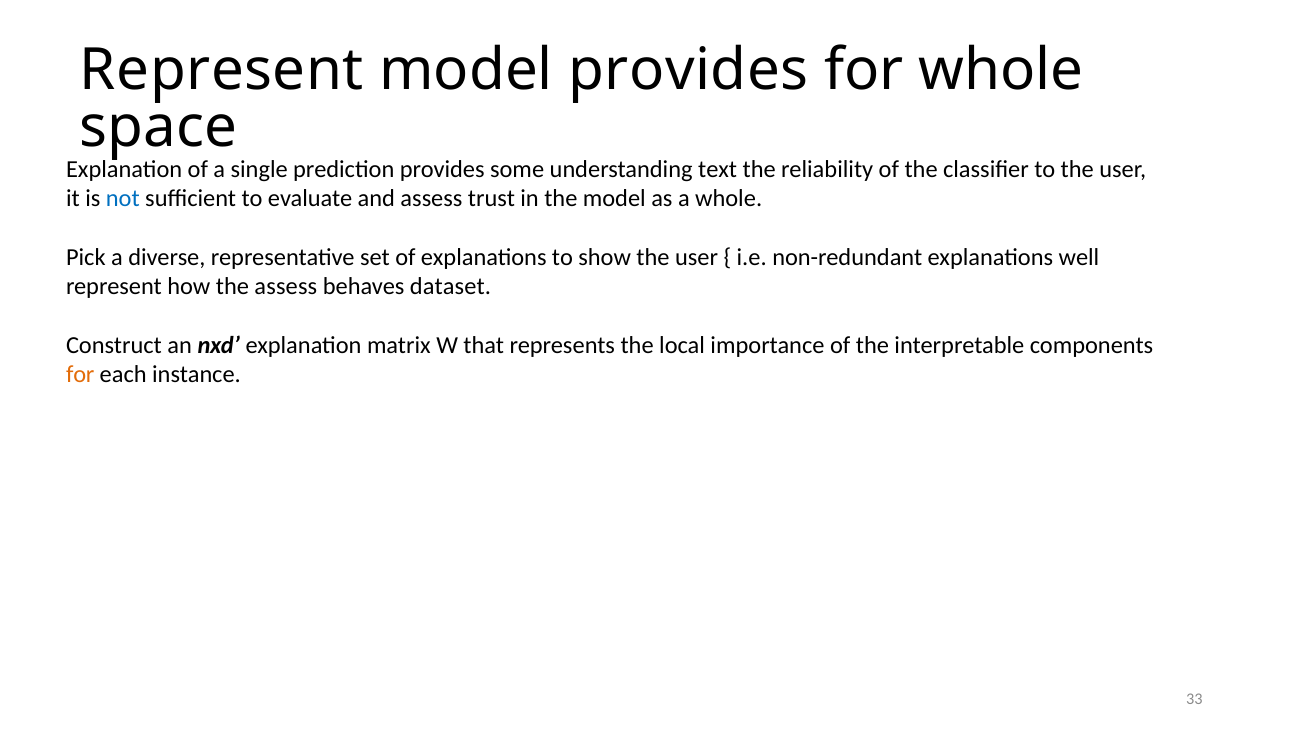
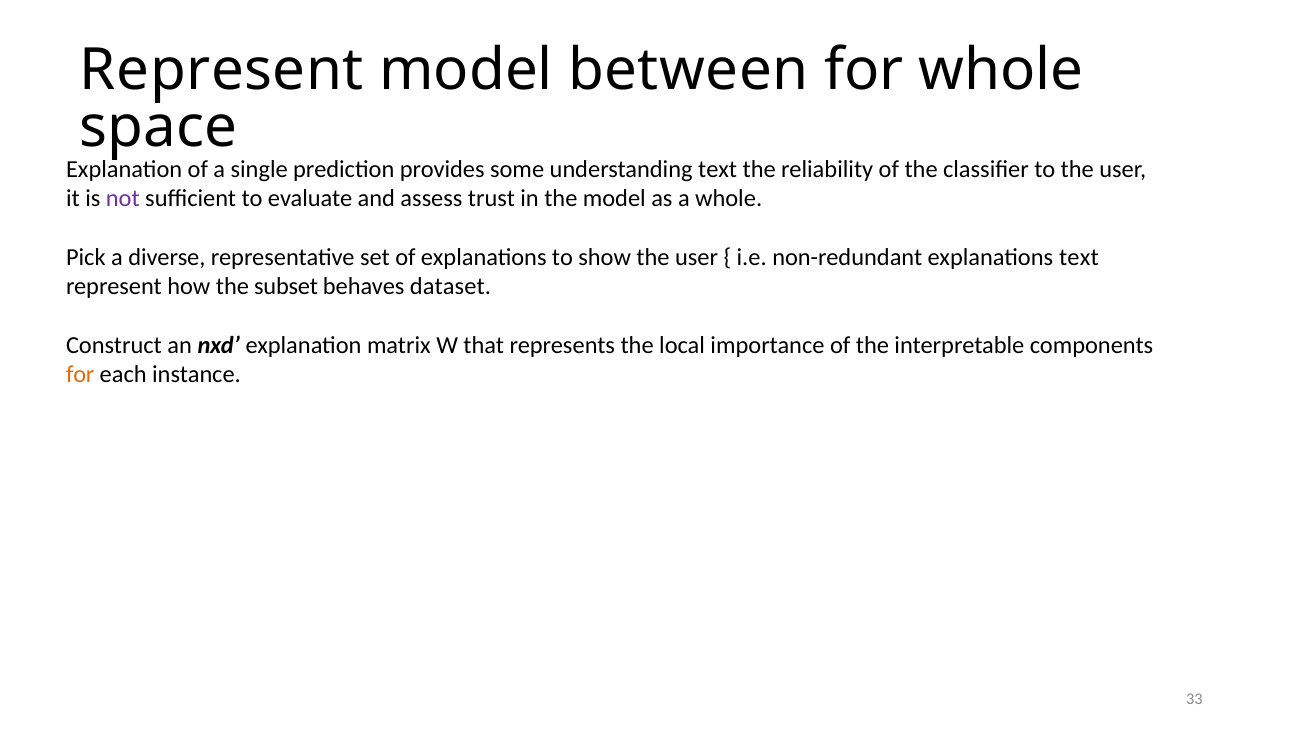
model provides: provides -> between
not colour: blue -> purple
explanations well: well -> text
the assess: assess -> subset
